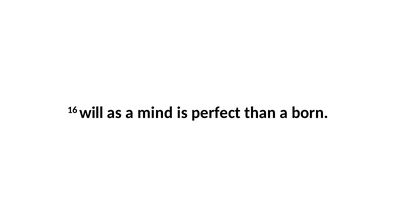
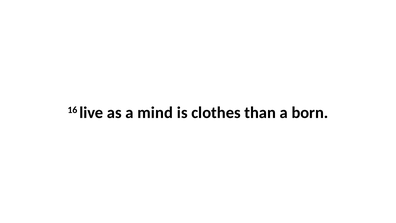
will: will -> live
perfect: perfect -> clothes
